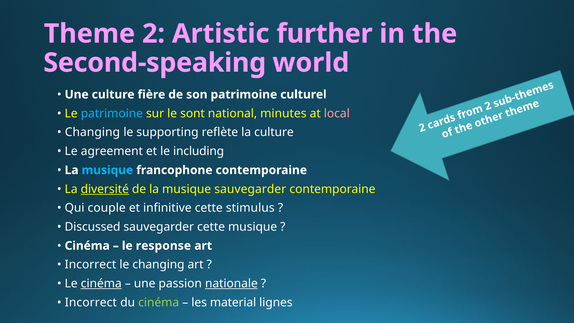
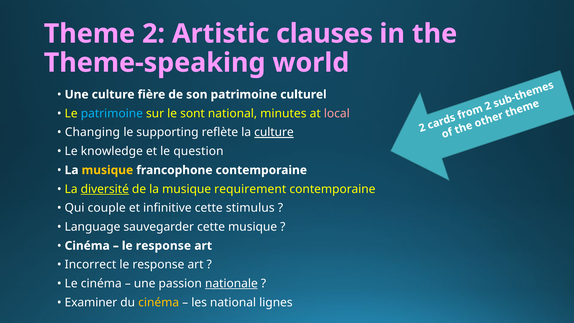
further: further -> clauses
Second-speaking: Second-speaking -> Theme-speaking
culture at (274, 132) underline: none -> present
agreement: agreement -> knowledge
including: including -> question
musique at (107, 170) colour: light blue -> yellow
musique sauvegarder: sauvegarder -> requirement
Discussed: Discussed -> Language
changing at (158, 265): changing -> response
cinéma at (101, 283) underline: present -> none
Incorrect at (91, 302): Incorrect -> Examiner
cinéma at (159, 302) colour: light green -> yellow
les material: material -> national
